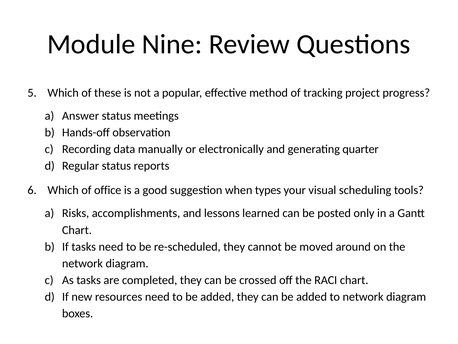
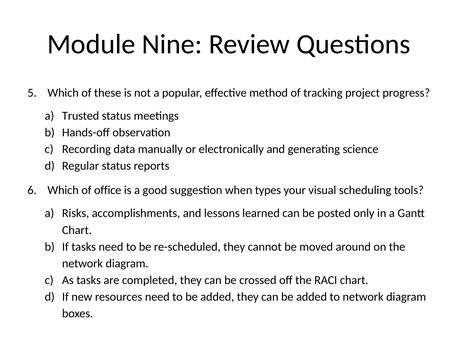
Answer: Answer -> Trusted
quarter: quarter -> science
